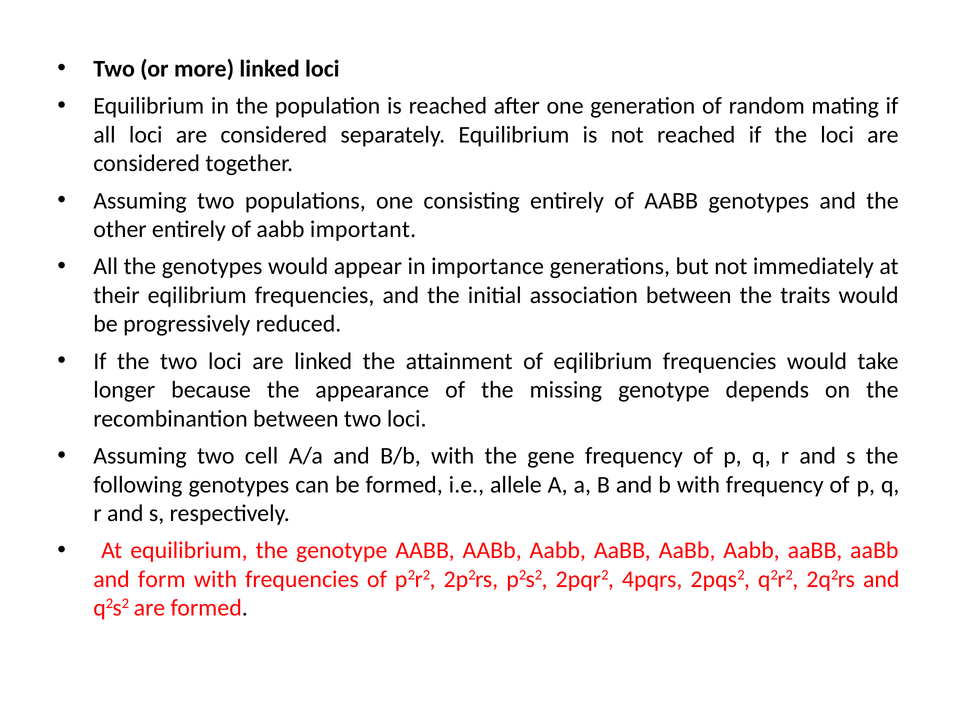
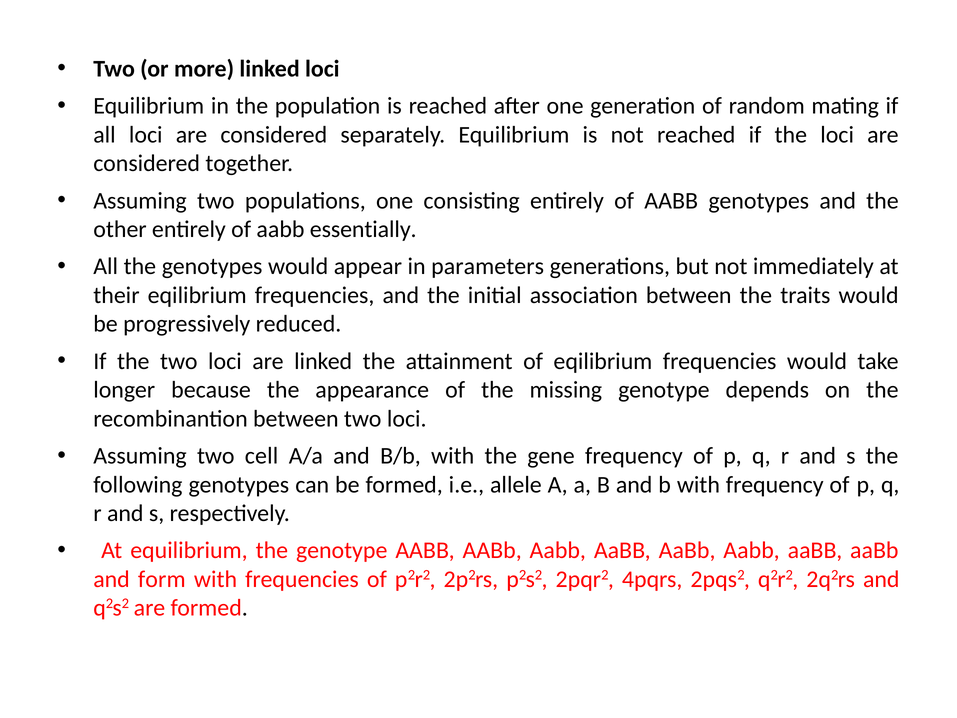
important: important -> essentially
importance: importance -> parameters
